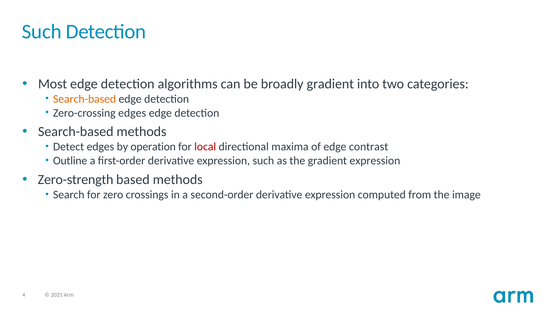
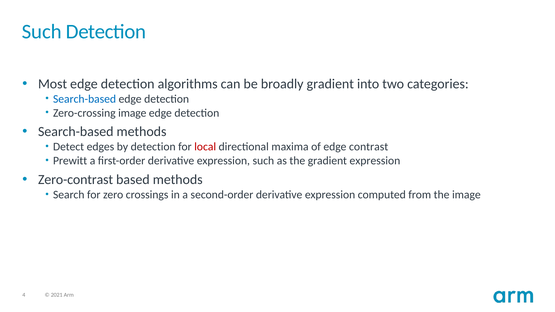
Search-based at (85, 99) colour: orange -> blue
Zero-crossing edges: edges -> image
by operation: operation -> detection
Outline: Outline -> Prewitt
Zero-strength: Zero-strength -> Zero-contrast
